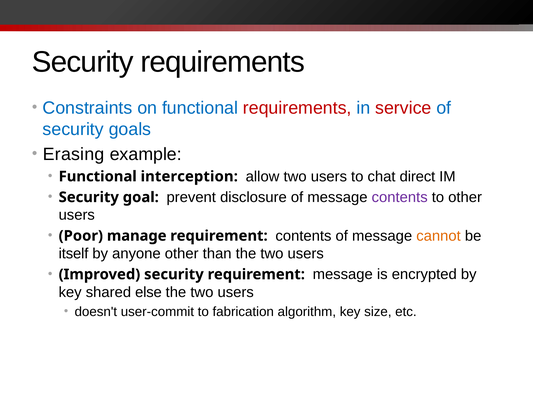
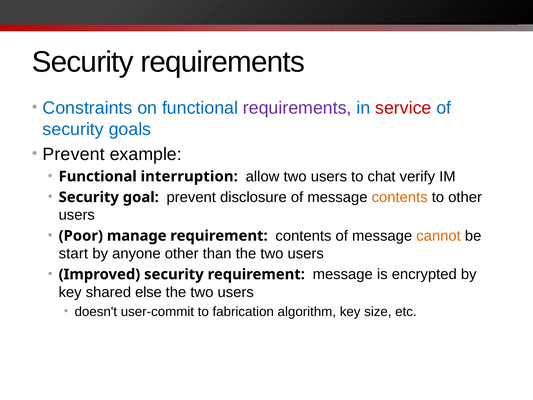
requirements at (297, 108) colour: red -> purple
Erasing at (74, 154): Erasing -> Prevent
interception: interception -> interruption
direct: direct -> verify
contents at (400, 197) colour: purple -> orange
itself: itself -> start
